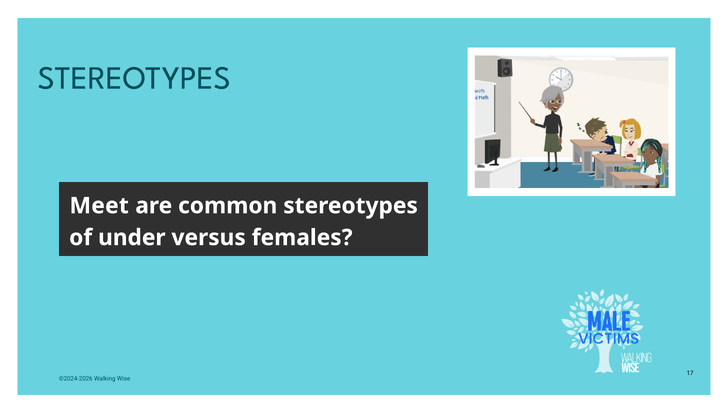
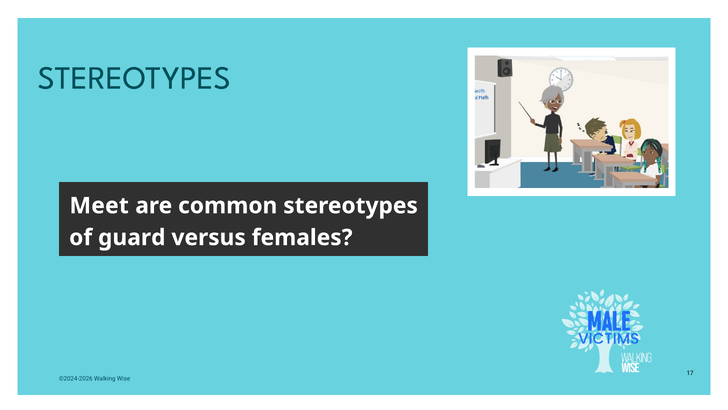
under: under -> guard
